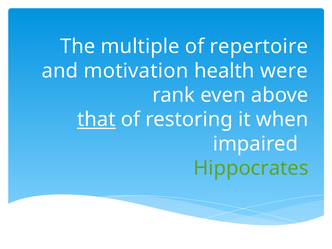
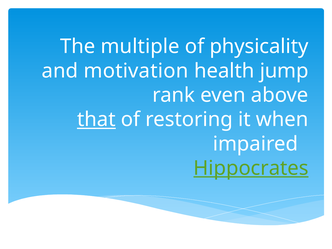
repertoire: repertoire -> physicality
were: were -> jump
Hippocrates underline: none -> present
